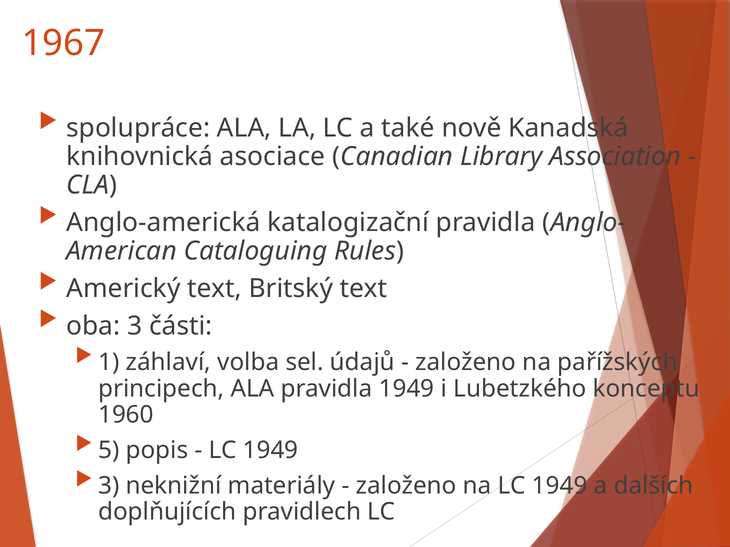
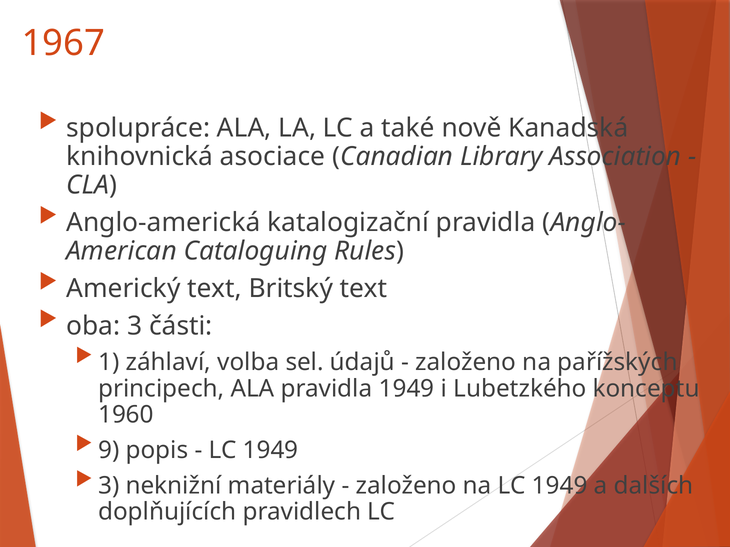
5: 5 -> 9
